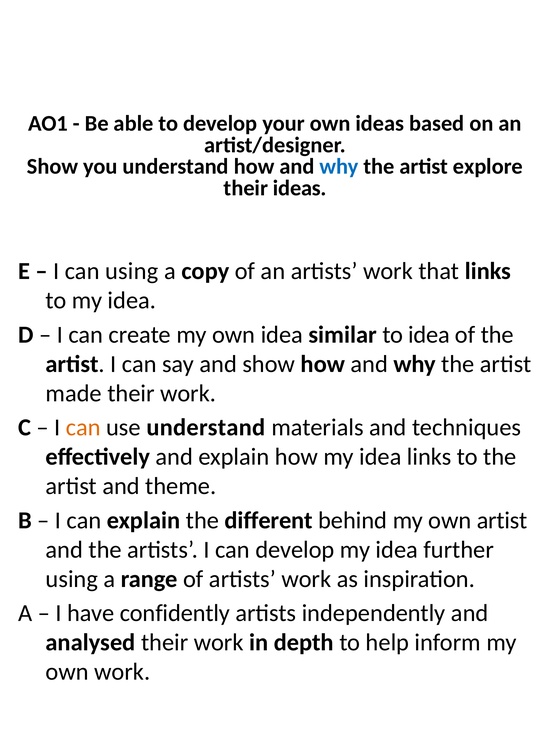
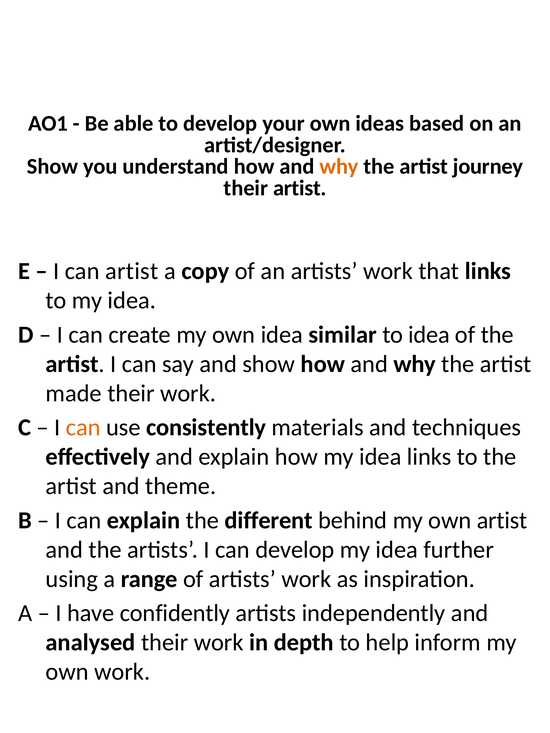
why at (339, 167) colour: blue -> orange
explore: explore -> journey
their ideas: ideas -> artist
can using: using -> artist
use understand: understand -> consistently
